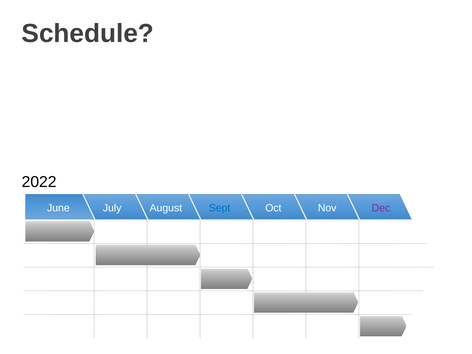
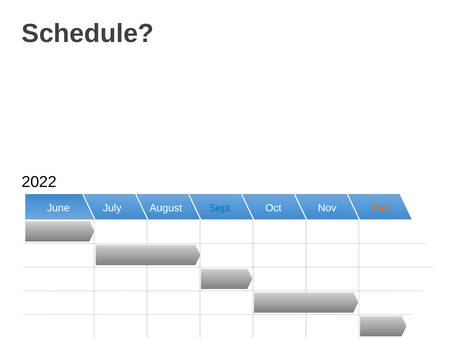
Dec colour: purple -> orange
